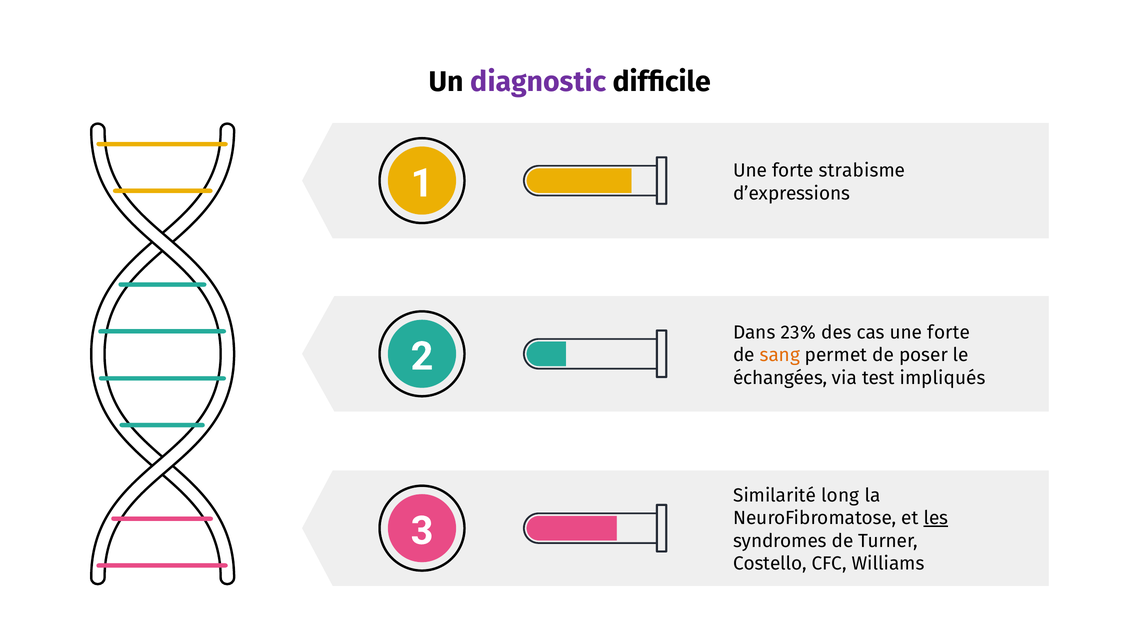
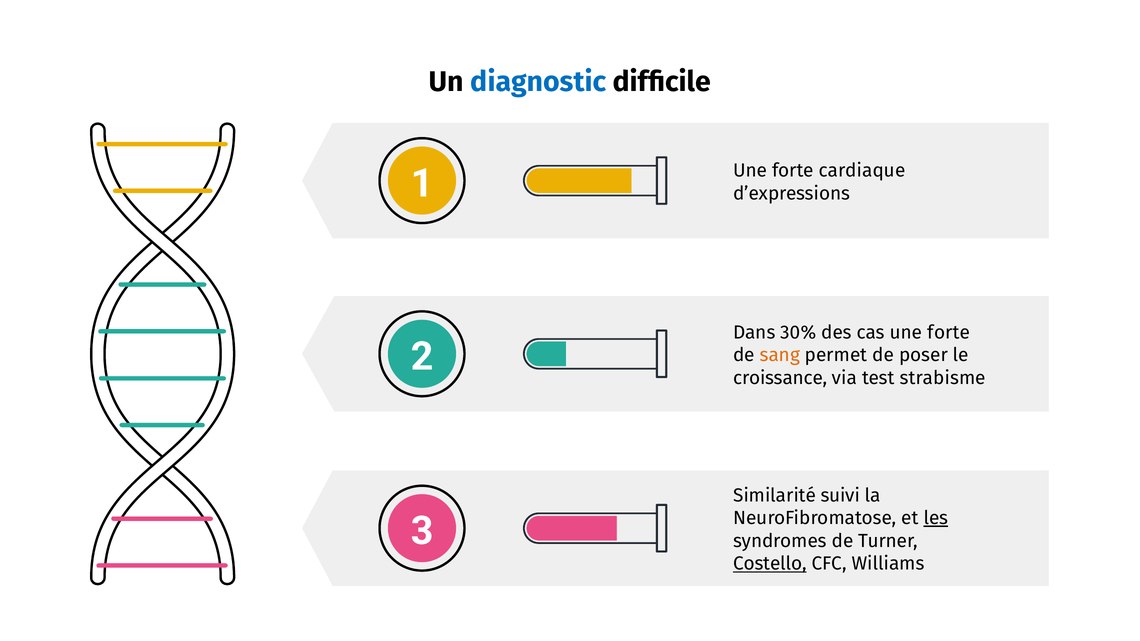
diagnostic colour: purple -> blue
strabisme: strabisme -> cardiaque
23%: 23% -> 30%
échangées: échangées -> croissance
impliqués: impliqués -> strabisme
long: long -> suivi
Costello underline: none -> present
